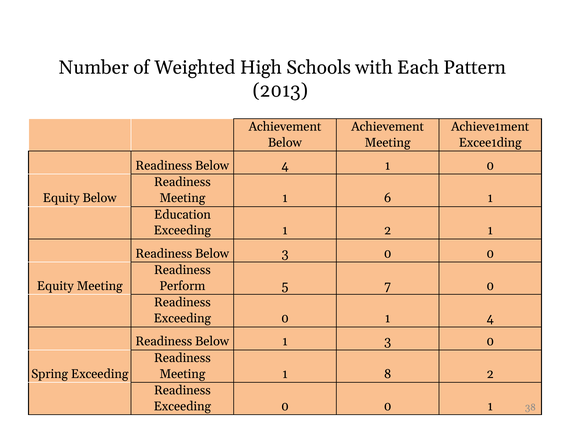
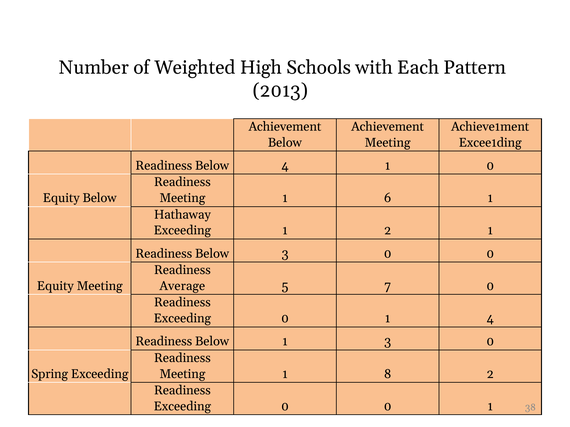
Education: Education -> Hathaway
Perform: Perform -> Average
